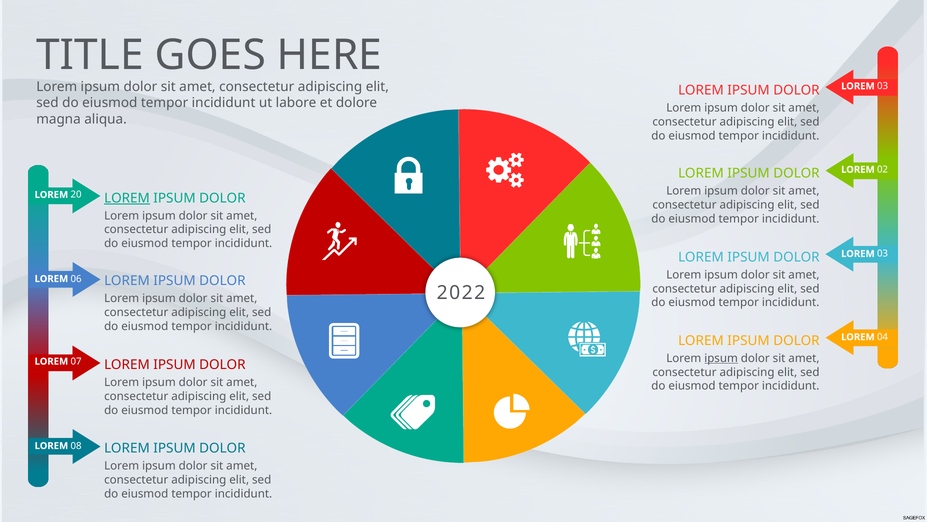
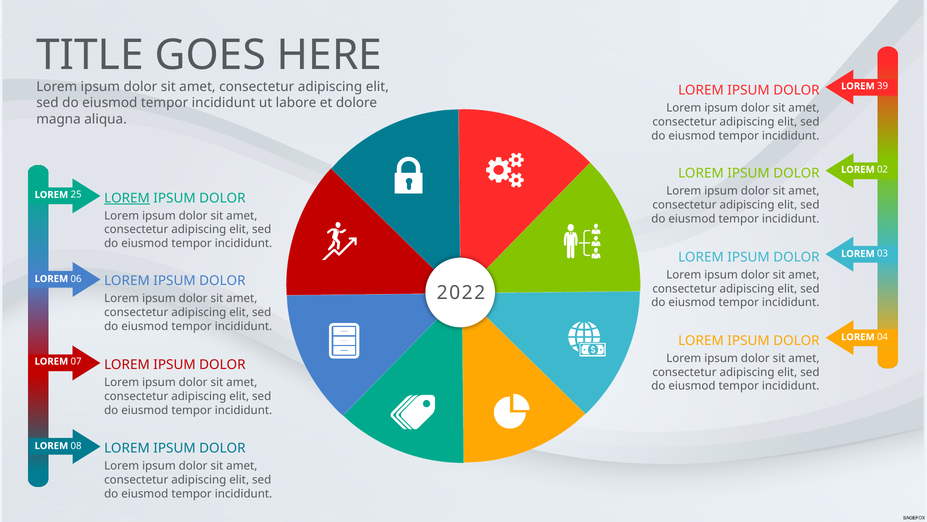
03 at (883, 86): 03 -> 39
20: 20 -> 25
ipsum at (721, 358) underline: present -> none
